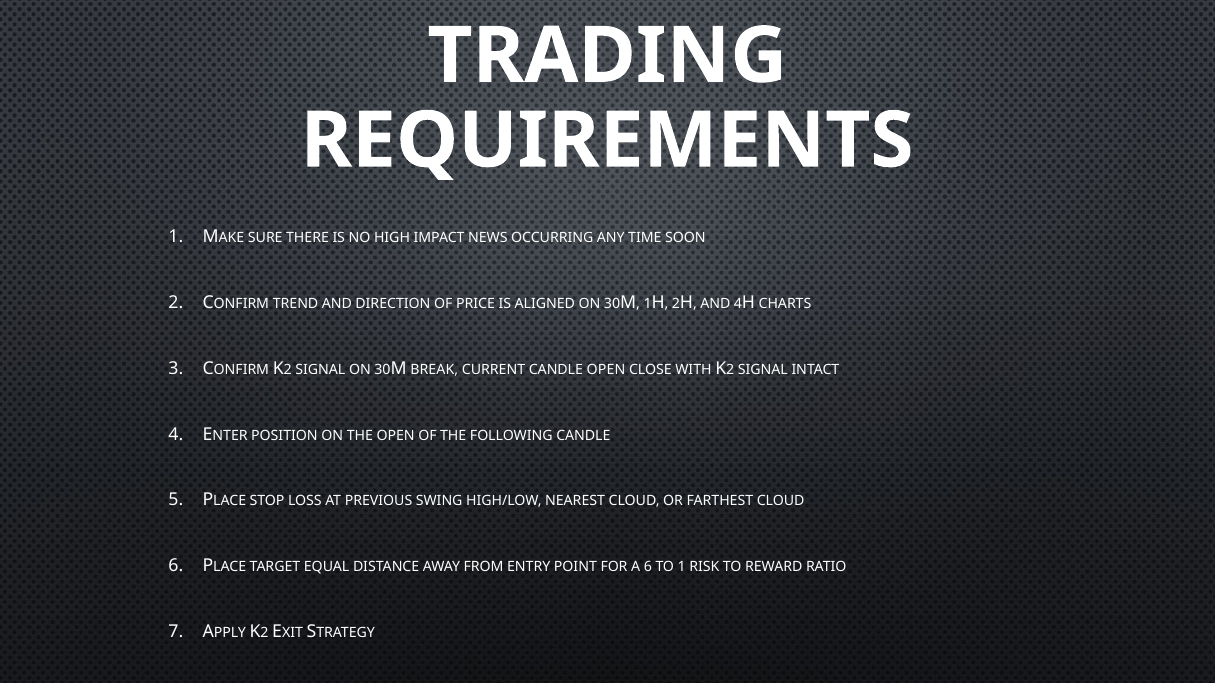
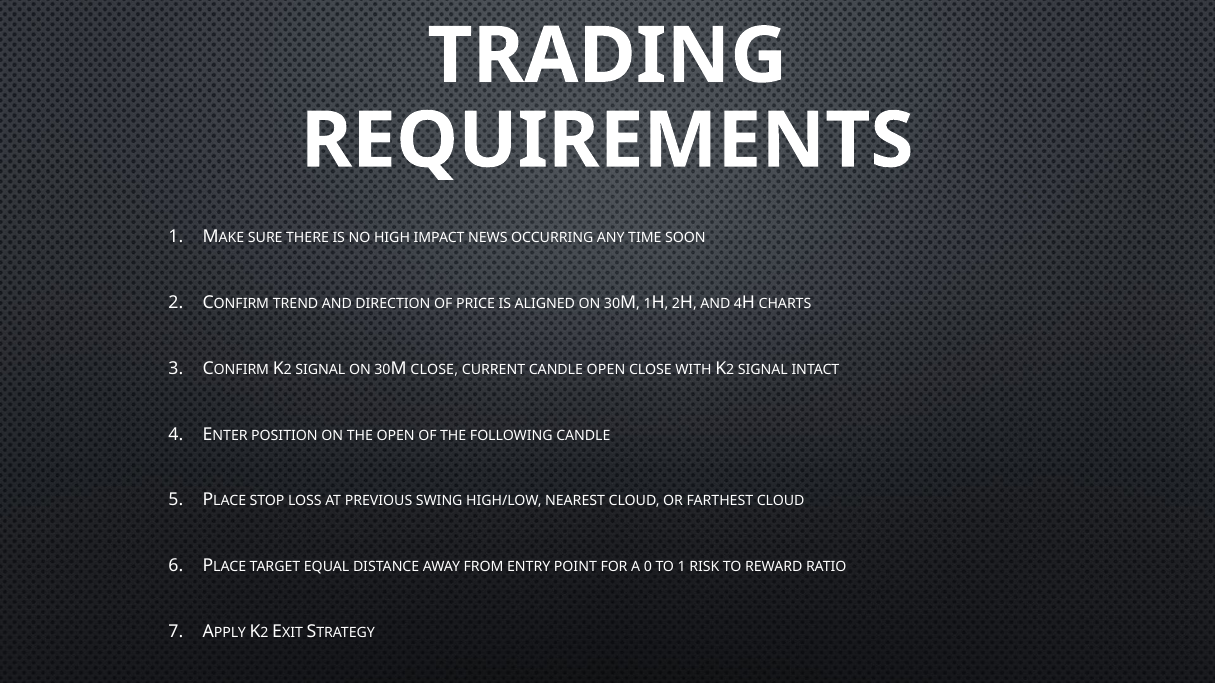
30M BREAK: BREAK -> CLOSE
A 6: 6 -> 0
